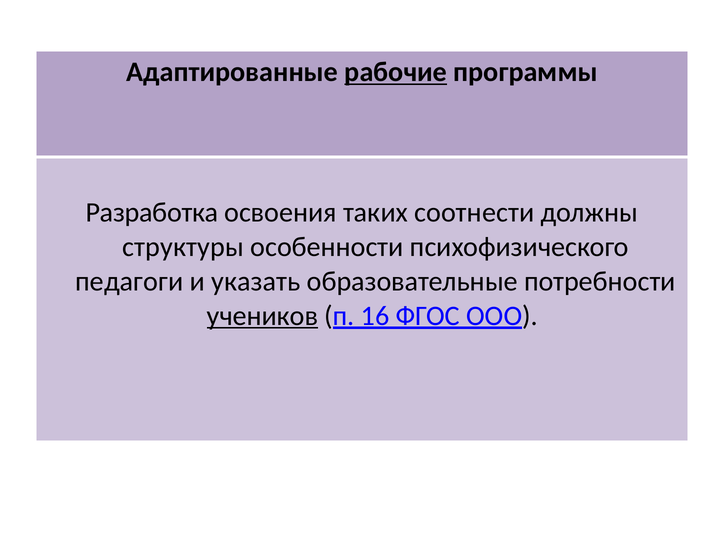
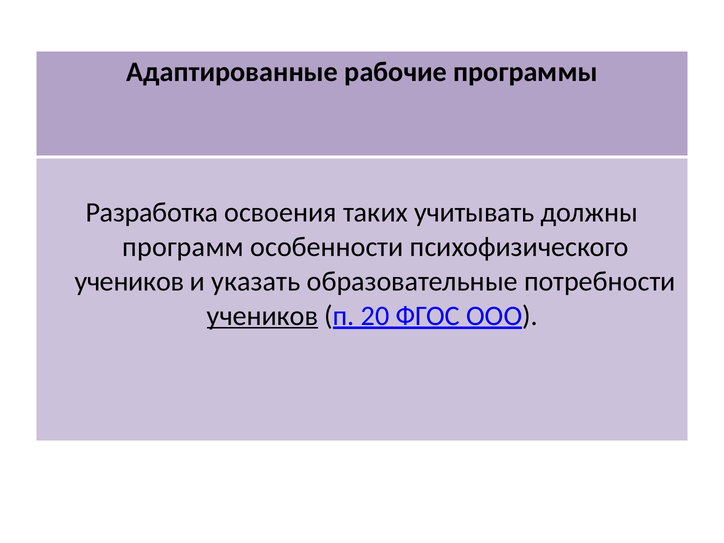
рабочие underline: present -> none
соотнести: соотнести -> учитывать
структуры: структуры -> программ
педагоги at (129, 281): педагоги -> учеников
16: 16 -> 20
